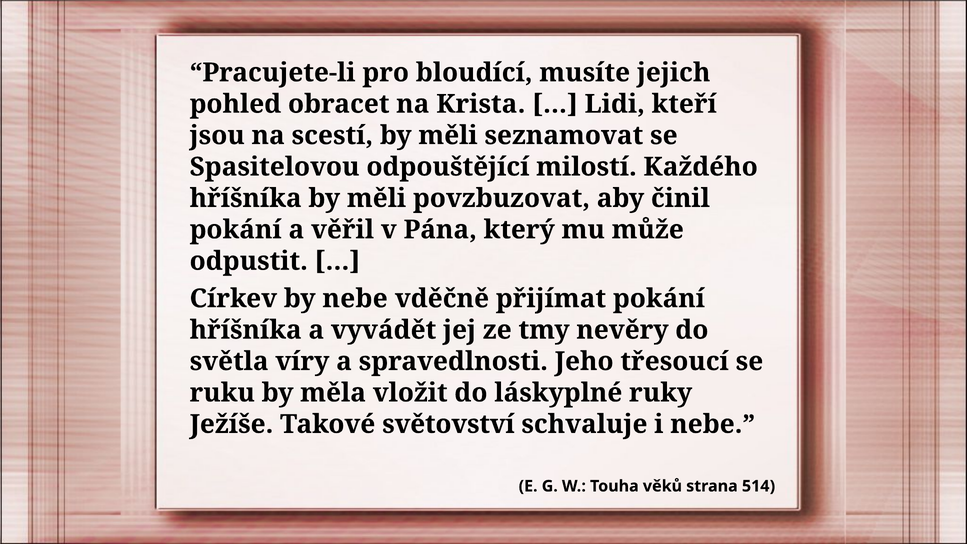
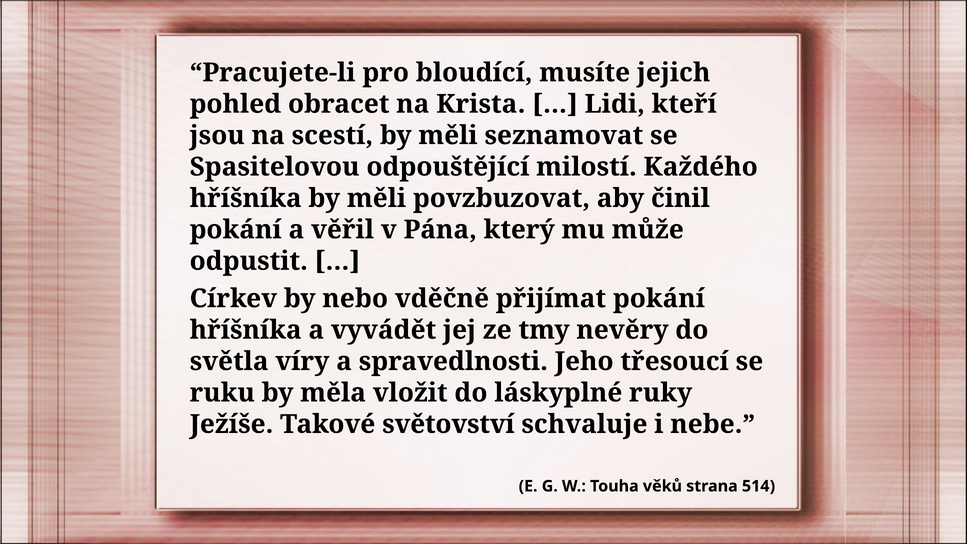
by nebe: nebe -> nebo
